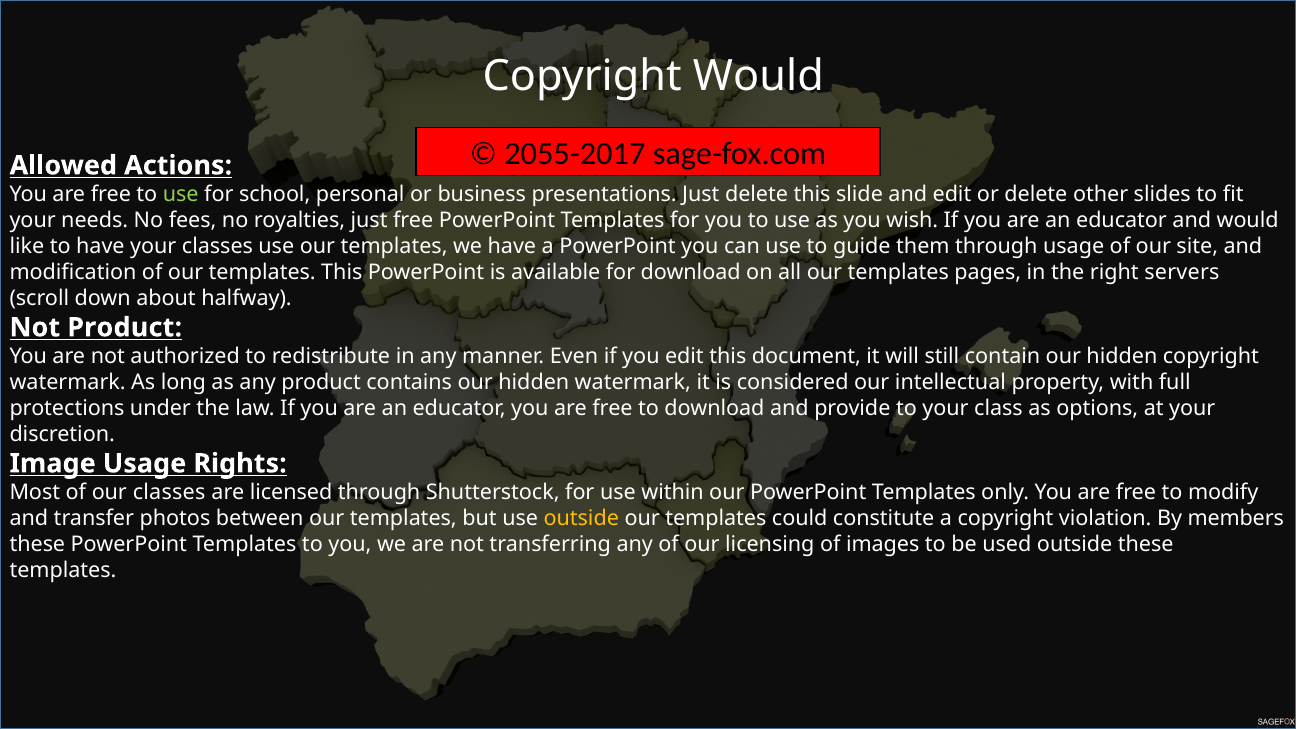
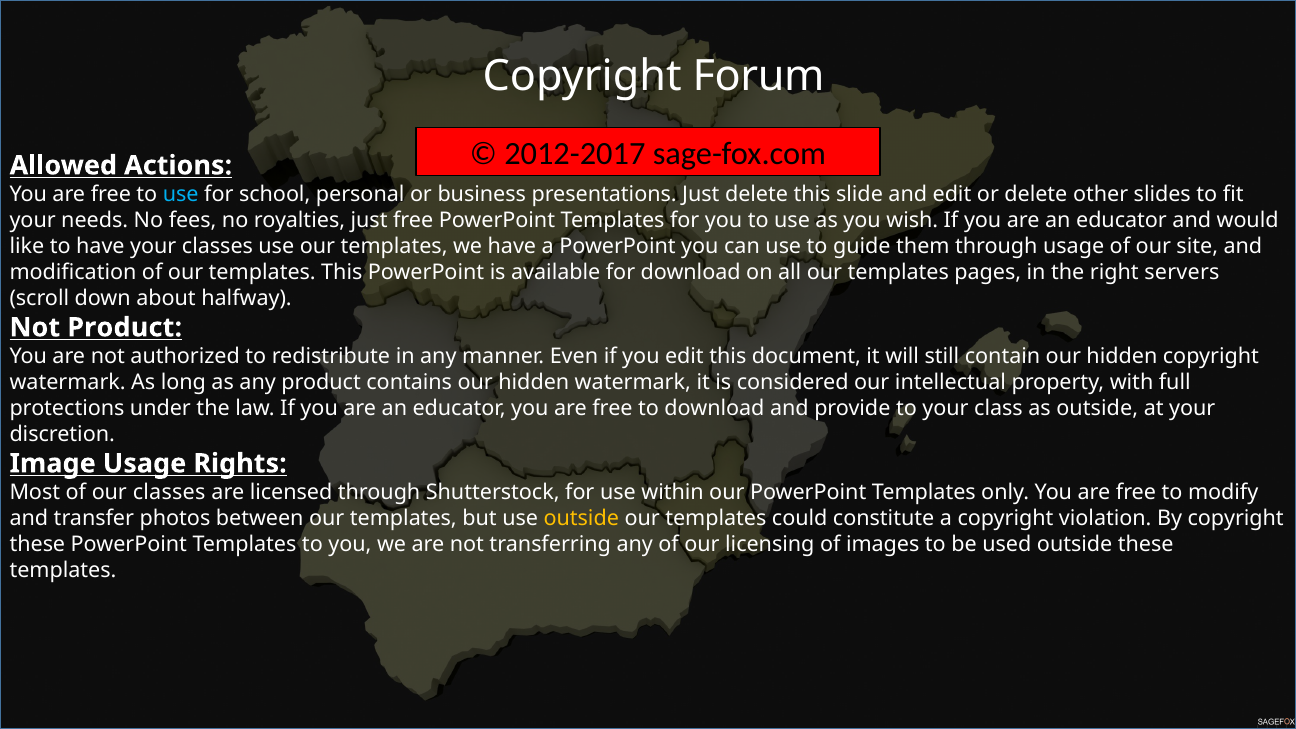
Copyright Would: Would -> Forum
2055-2017: 2055-2017 -> 2012-2017
use at (181, 194) colour: light green -> light blue
as options: options -> outside
By members: members -> copyright
